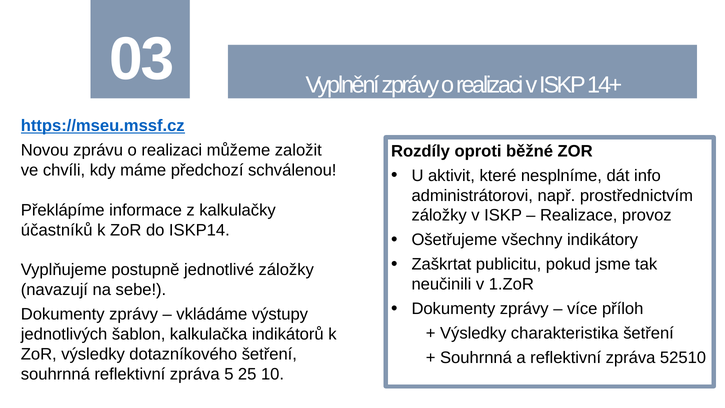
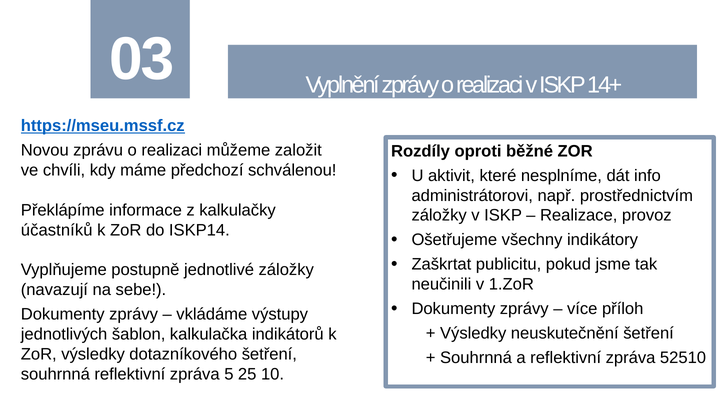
charakteristika: charakteristika -> neuskutečnění
